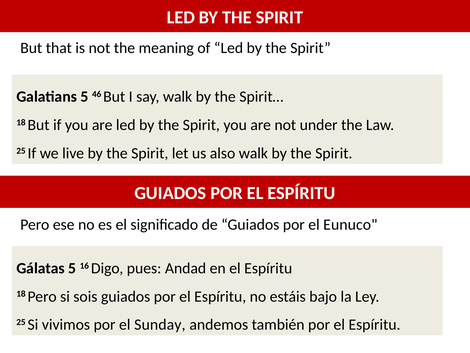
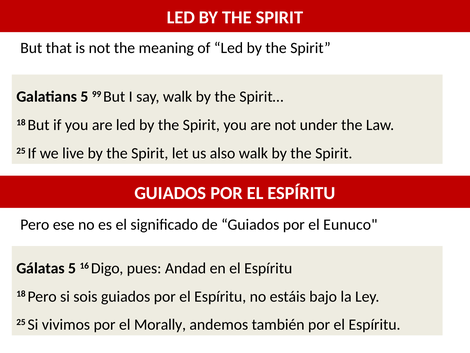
46: 46 -> 99
Sunday: Sunday -> Morally
